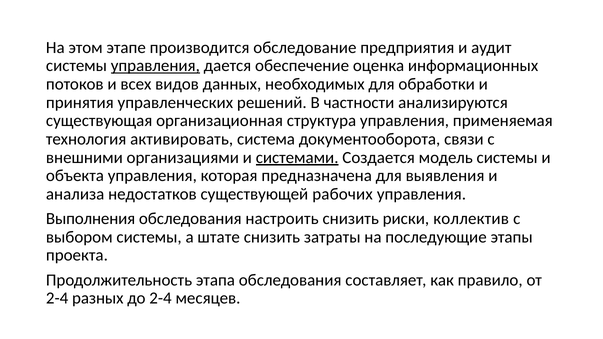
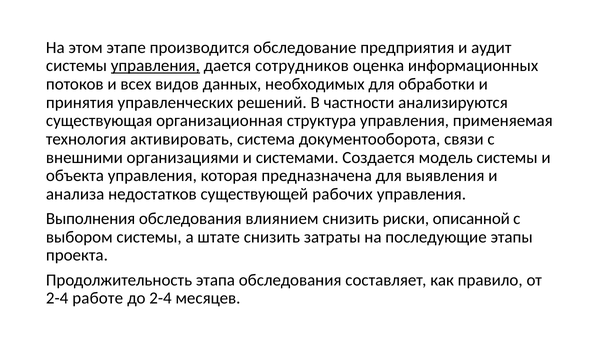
обеспечение: обеспечение -> сотрудников
системами underline: present -> none
настроить: настроить -> влиянием
коллектив: коллектив -> описанной
разных: разных -> работе
